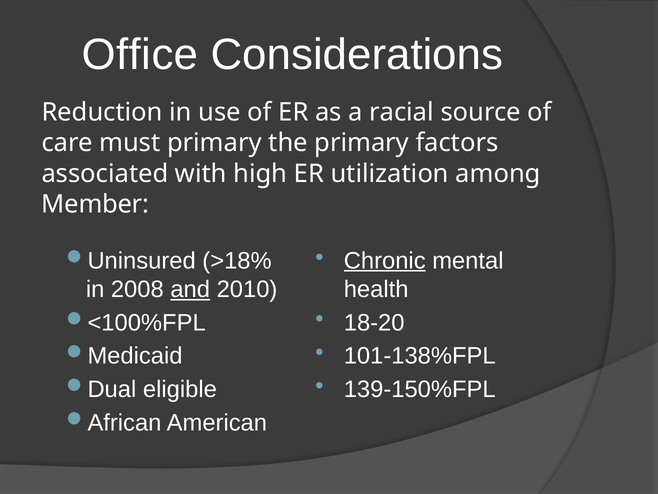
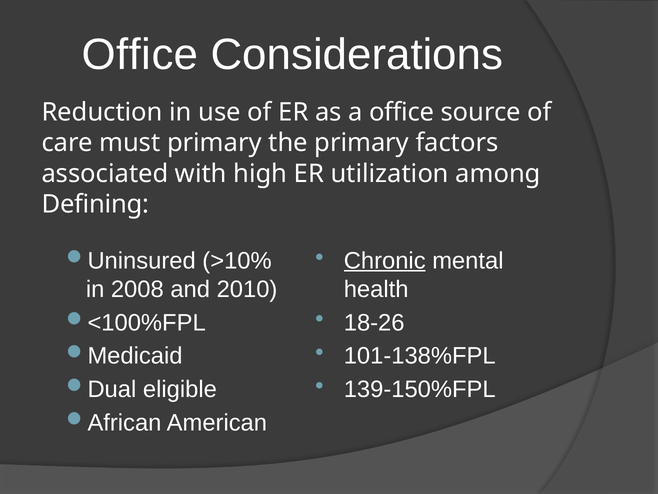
a racial: racial -> office
Member: Member -> Defining
>18%: >18% -> >10%
and underline: present -> none
18-20: 18-20 -> 18-26
